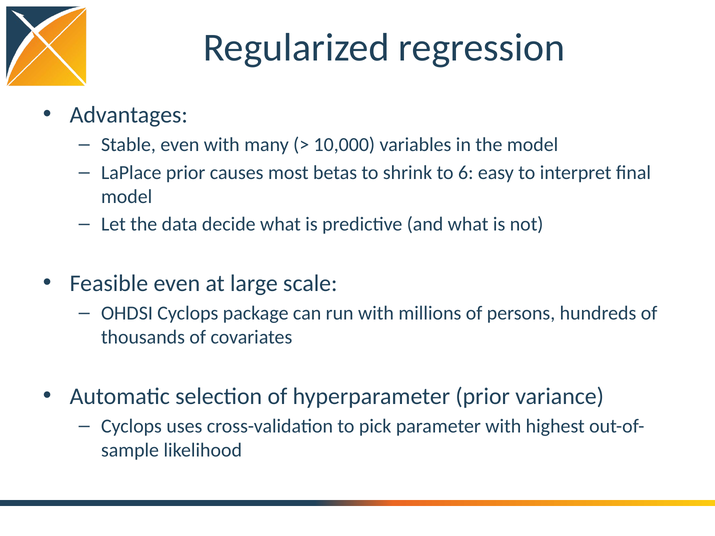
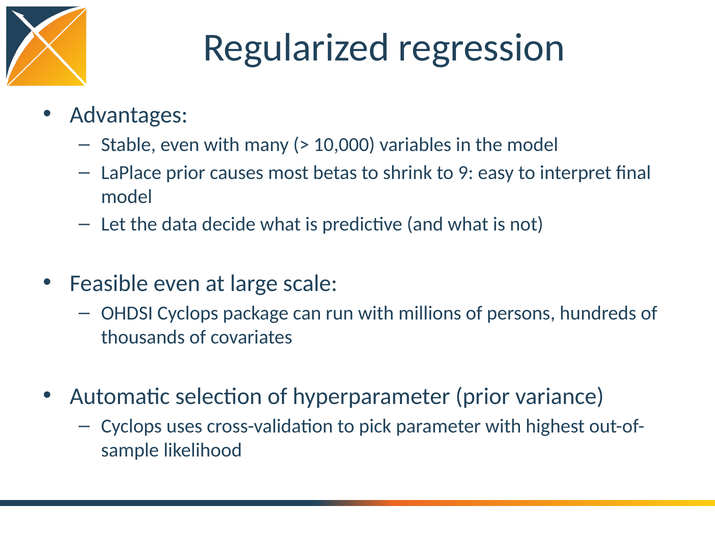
6: 6 -> 9
